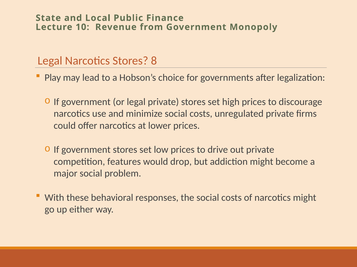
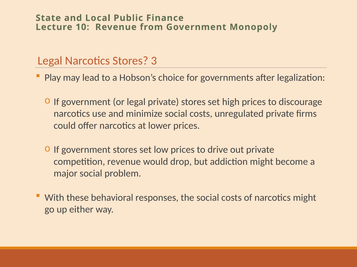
8: 8 -> 3
competition features: features -> revenue
